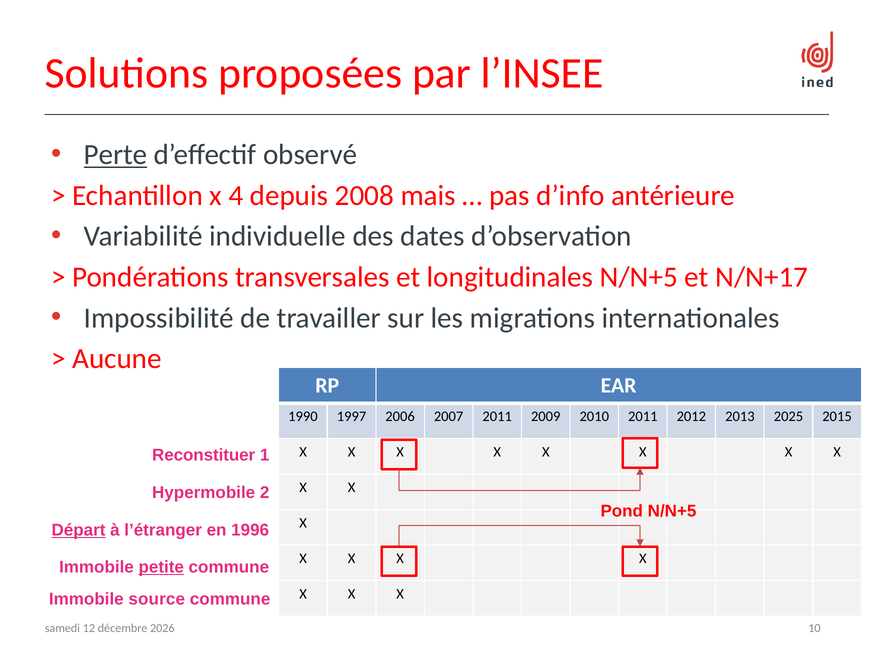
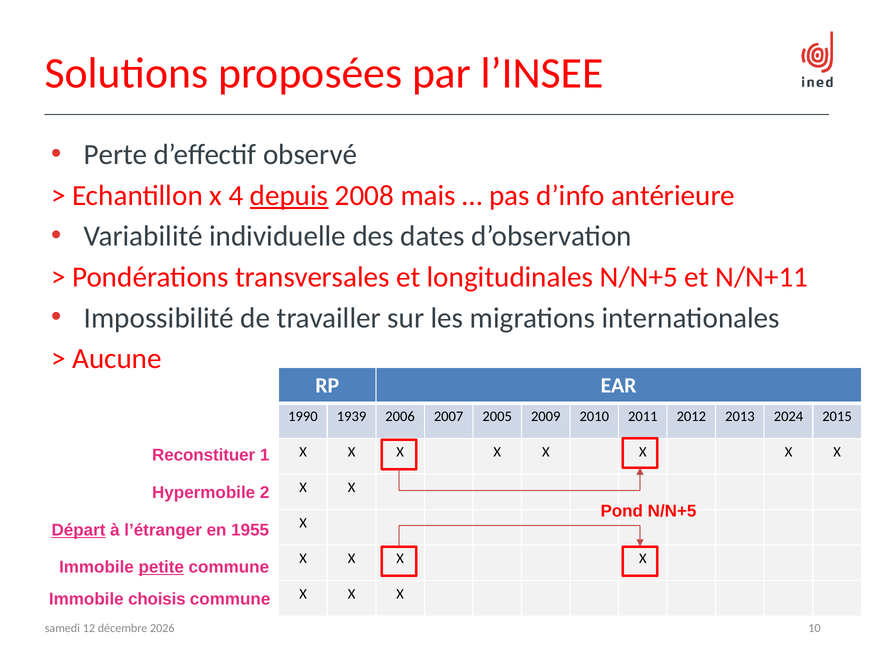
Perte underline: present -> none
depuis underline: none -> present
N/N+17: N/N+17 -> N/N+11
1997: 1997 -> 1939
2007 2011: 2011 -> 2005
2025: 2025 -> 2024
1996: 1996 -> 1955
source: source -> choisis
